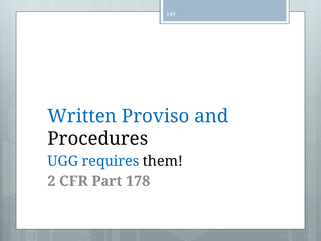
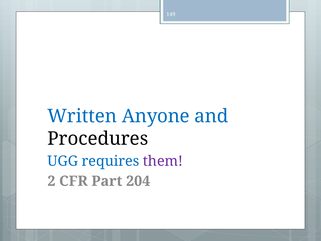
Proviso: Proviso -> Anyone
them colour: black -> purple
178: 178 -> 204
